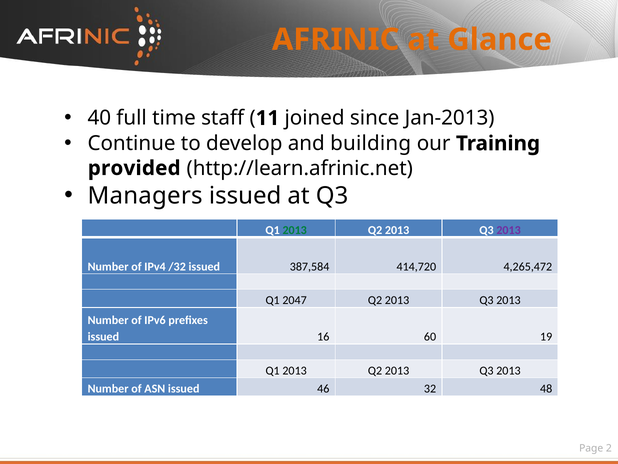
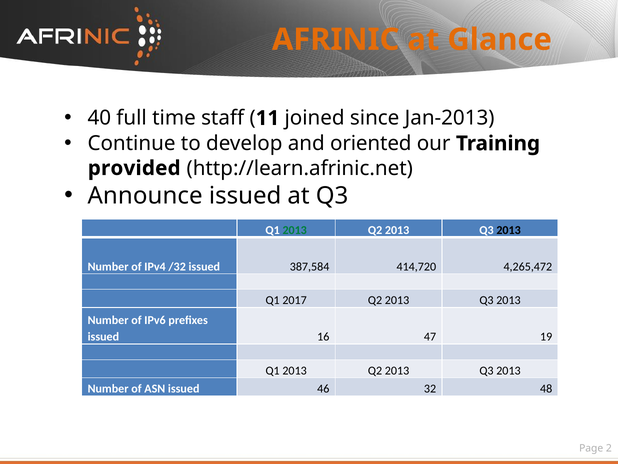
building: building -> oriented
Managers: Managers -> Announce
2013 at (509, 230) colour: purple -> black
2047: 2047 -> 2017
60: 60 -> 47
